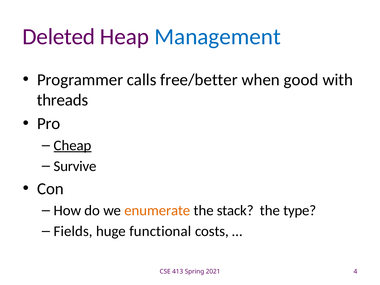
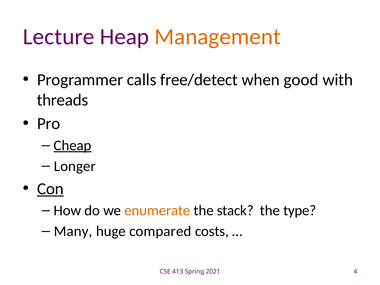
Deleted: Deleted -> Lecture
Management colour: blue -> orange
free/better: free/better -> free/detect
Survive: Survive -> Longer
Con underline: none -> present
Fields: Fields -> Many
functional: functional -> compared
